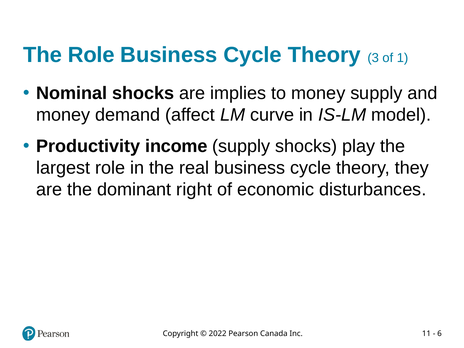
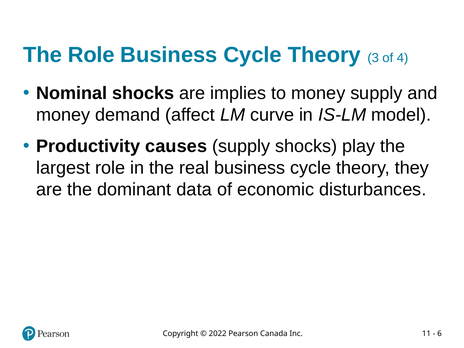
1: 1 -> 4
income: income -> causes
right: right -> data
